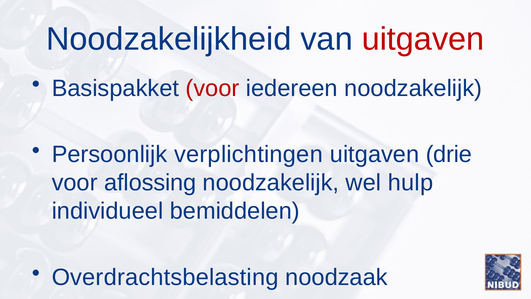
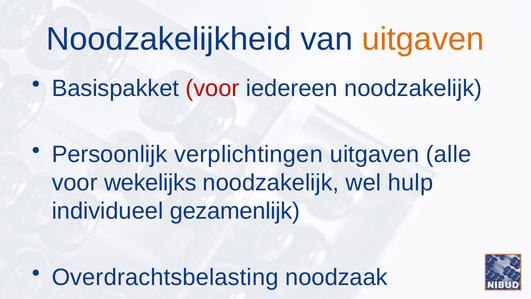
uitgaven at (423, 39) colour: red -> orange
drie: drie -> alle
aflossing: aflossing -> wekelijks
bemiddelen: bemiddelen -> gezamenlijk
